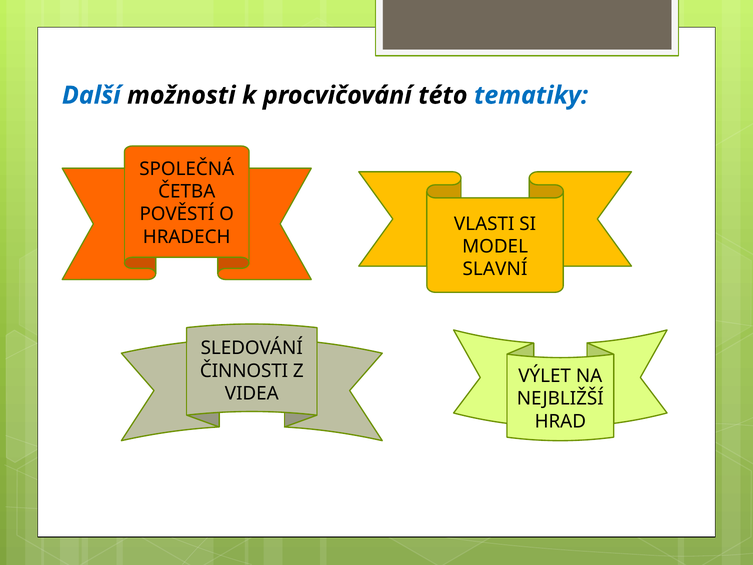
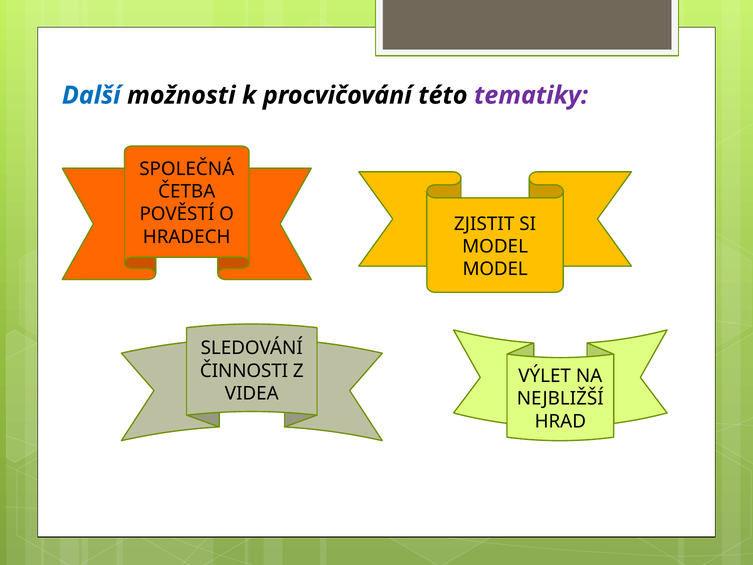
tematiky colour: blue -> purple
VLASTI: VLASTI -> ZJISTIT
SLAVNÍ at (495, 269): SLAVNÍ -> MODEL
